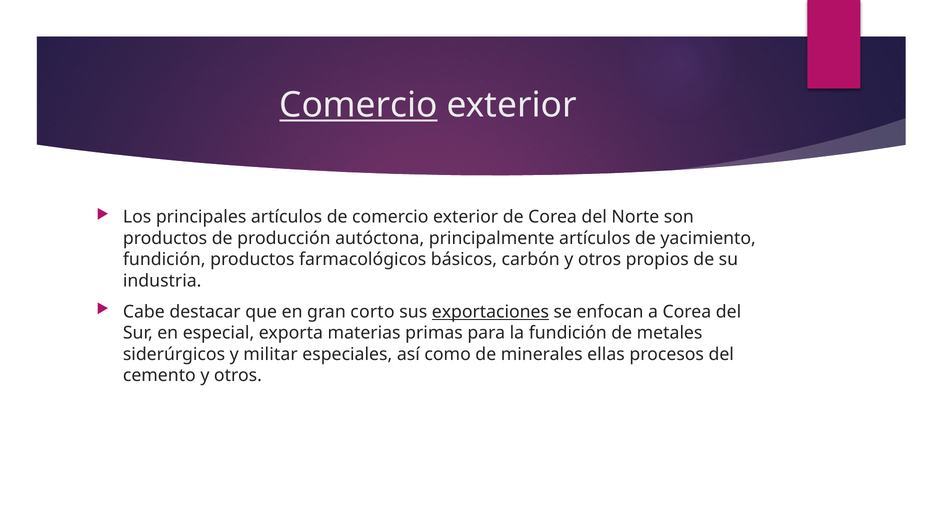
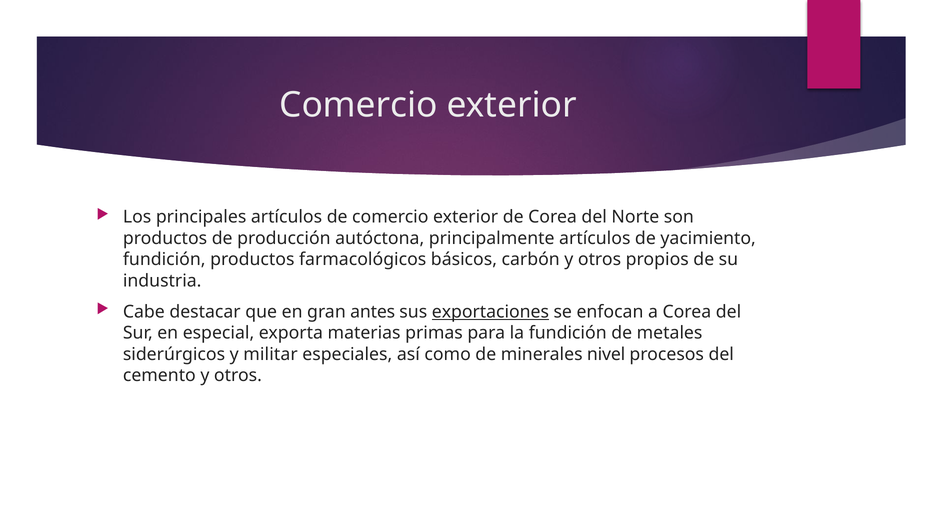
Comercio at (358, 105) underline: present -> none
corto: corto -> antes
ellas: ellas -> nivel
